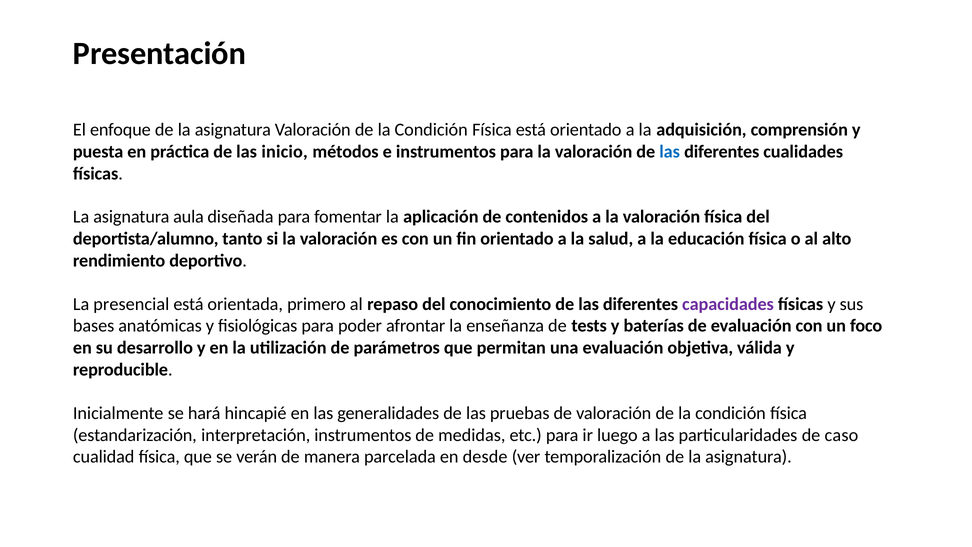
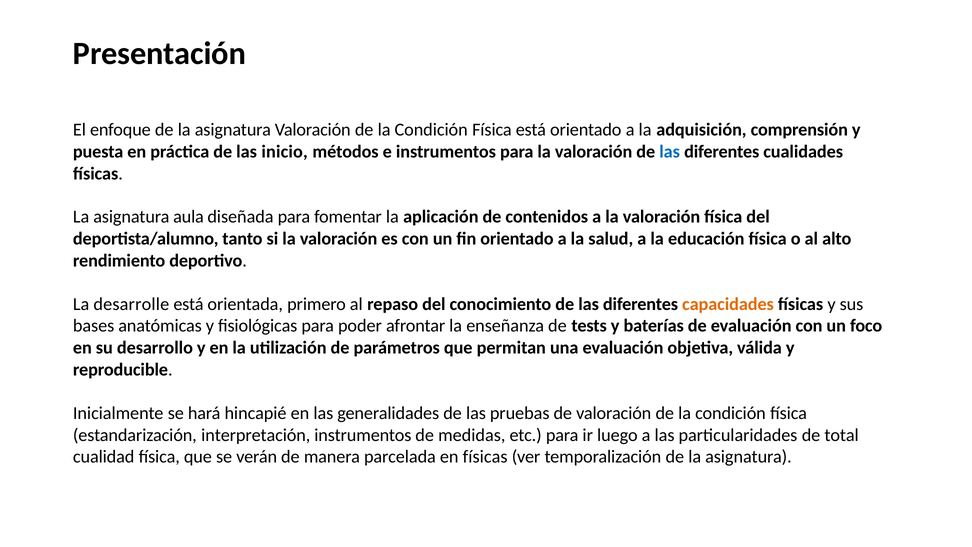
presencial: presencial -> desarrolle
capacidades colour: purple -> orange
caso: caso -> total
en desde: desde -> físicas
